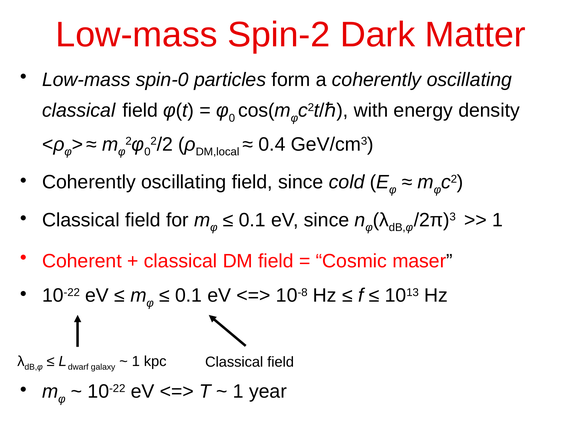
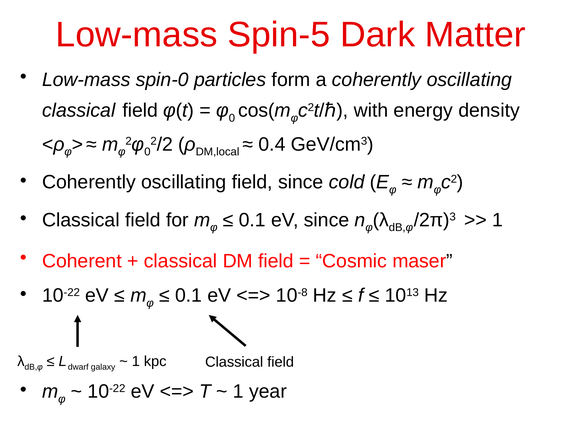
Spin-2: Spin-2 -> Spin-5
